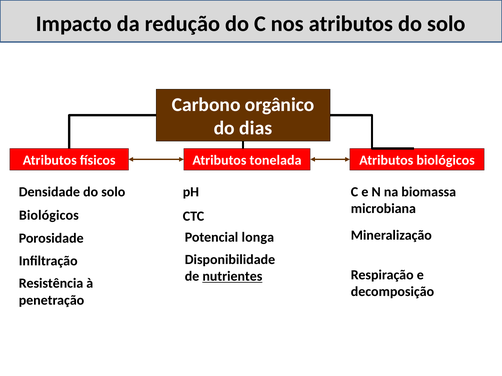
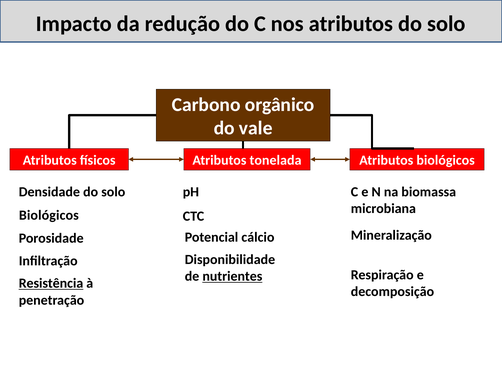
dias: dias -> vale
longa: longa -> cálcio
Resistência underline: none -> present
